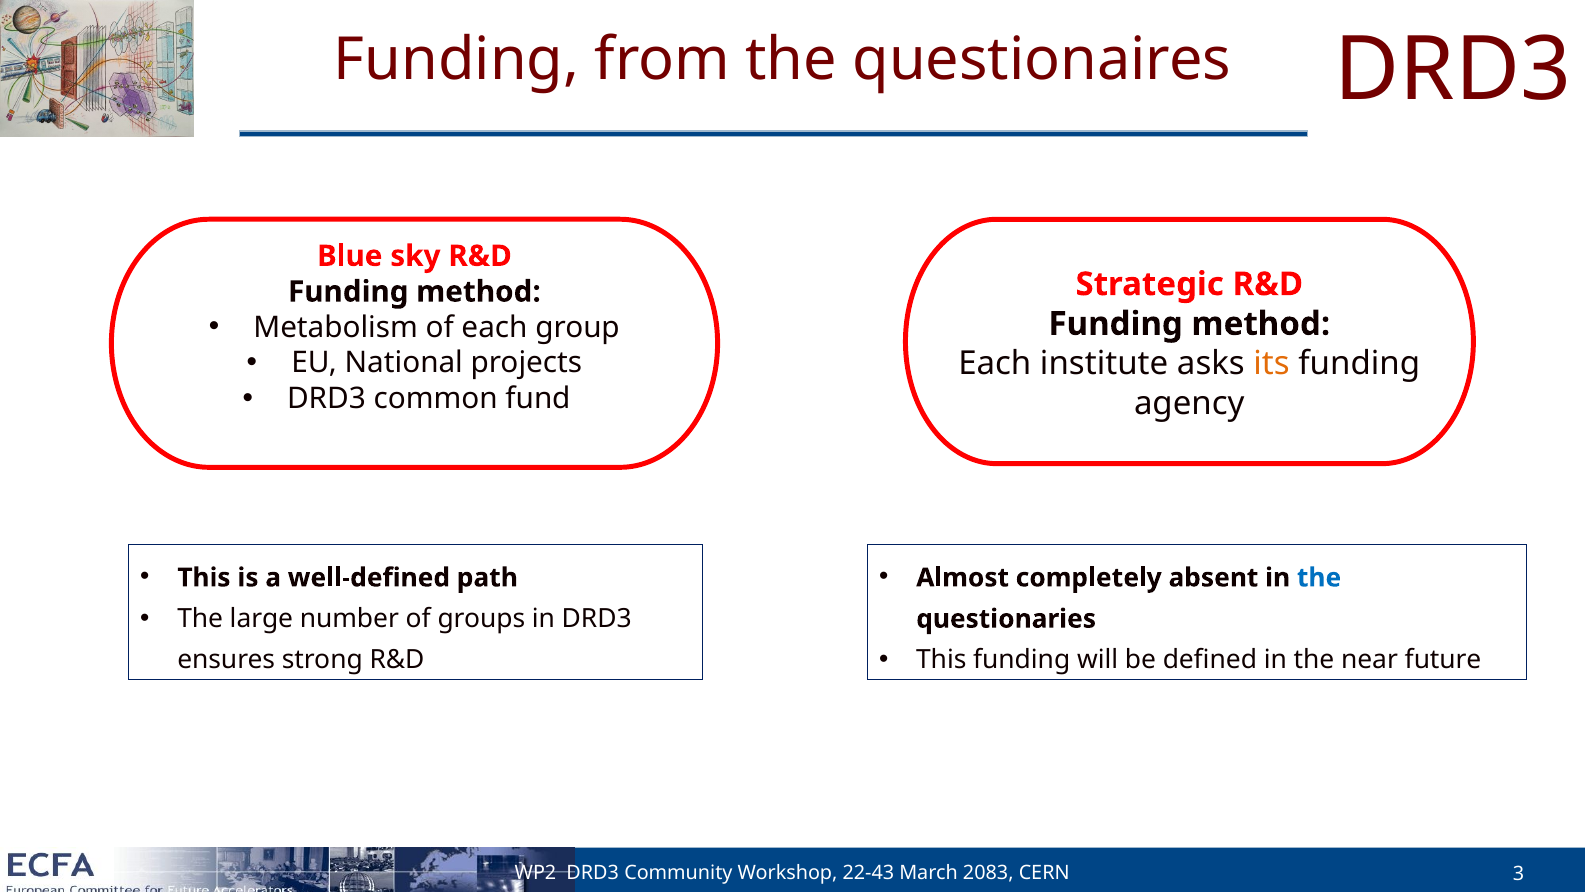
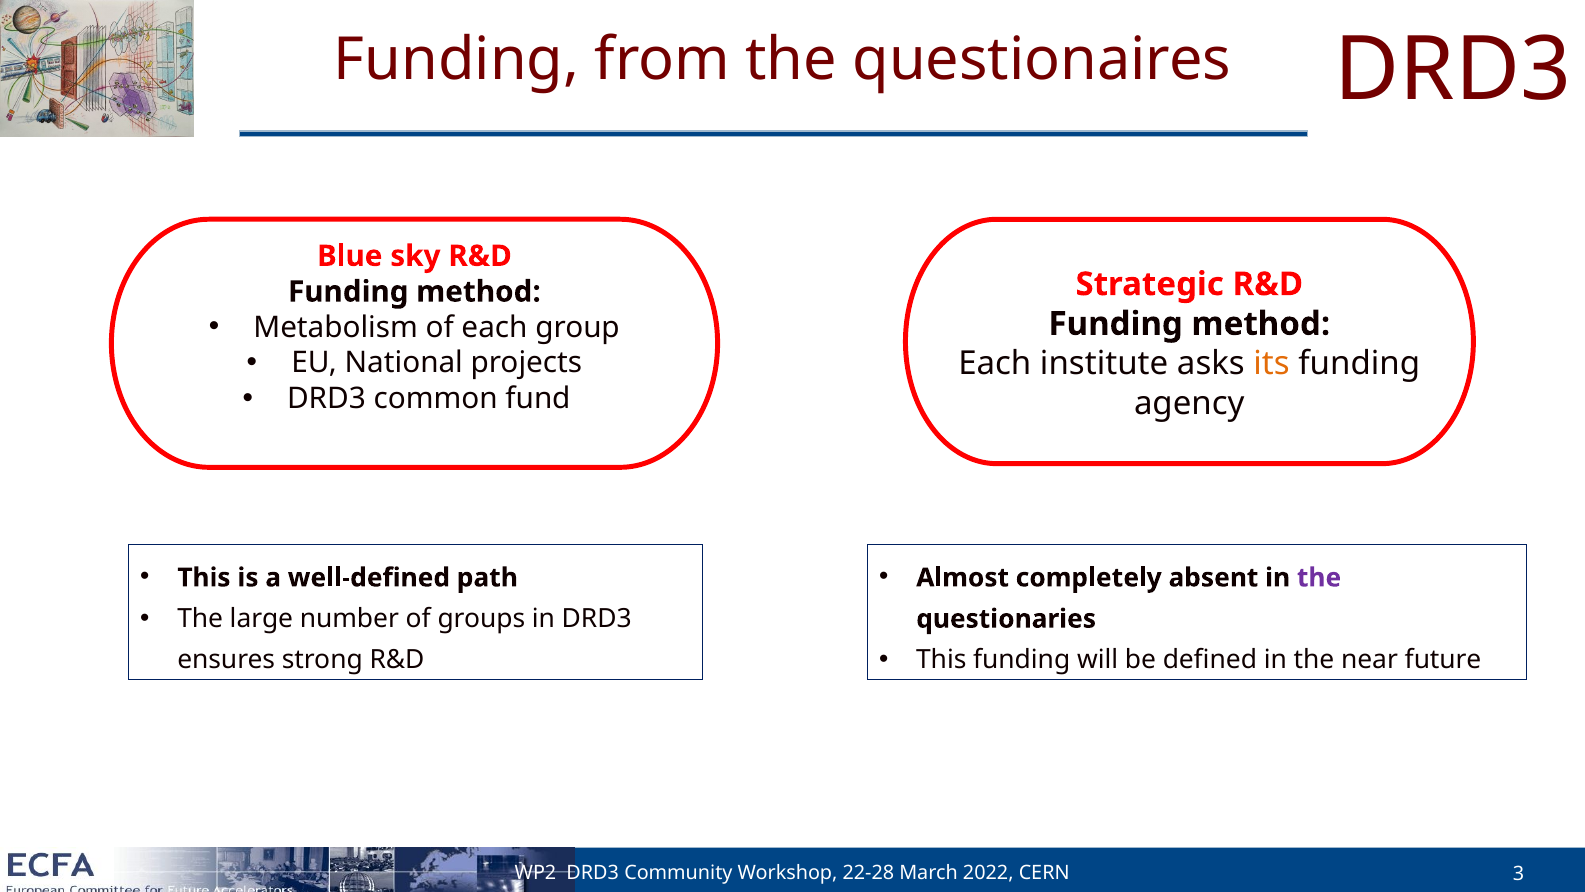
the at (1319, 577) colour: blue -> purple
22-43: 22-43 -> 22-28
2083: 2083 -> 2022
